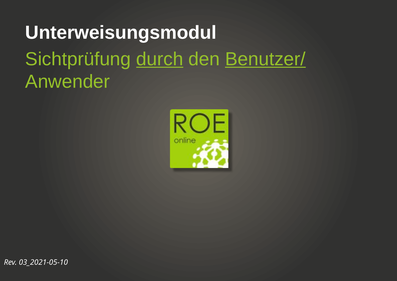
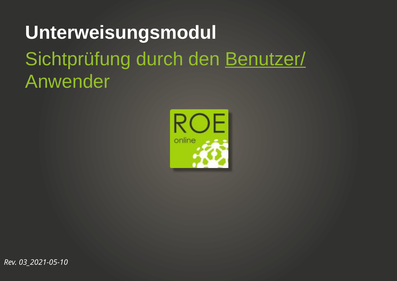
durch underline: present -> none
